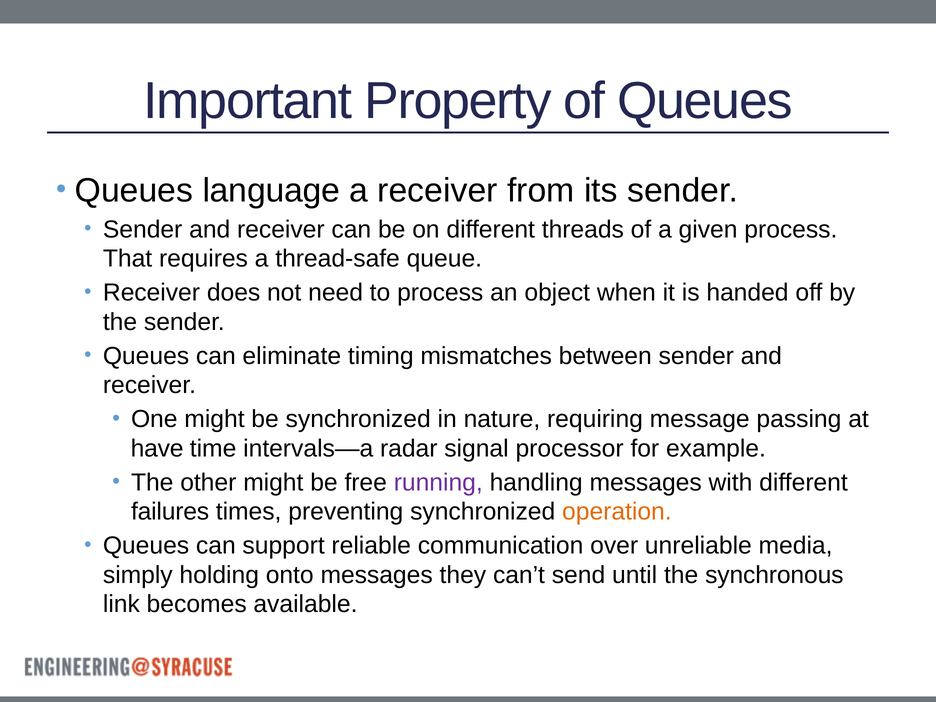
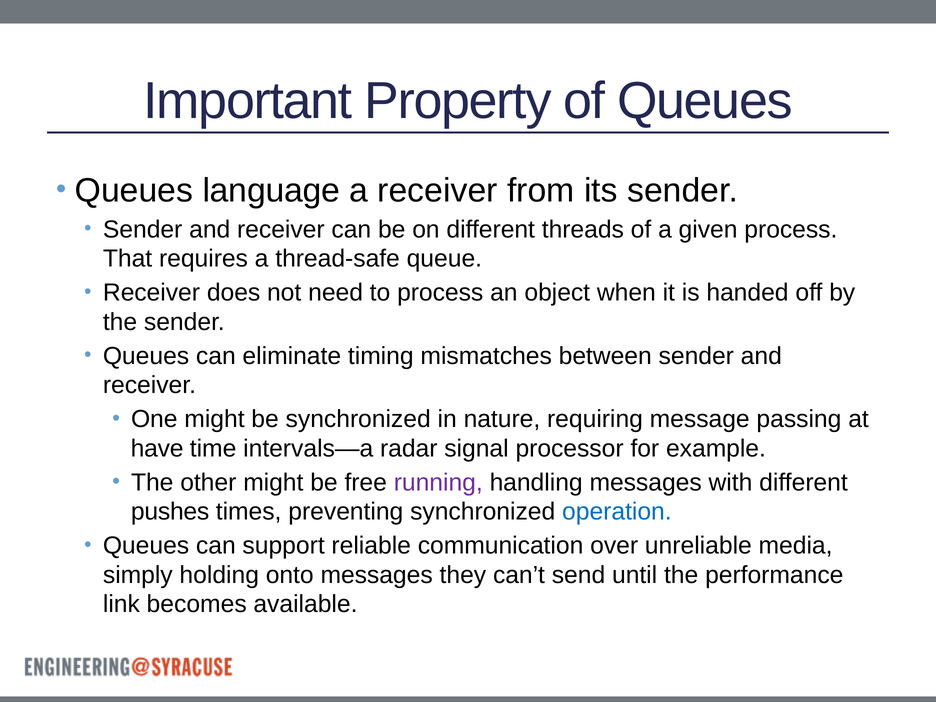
failures: failures -> pushes
operation colour: orange -> blue
synchronous: synchronous -> performance
